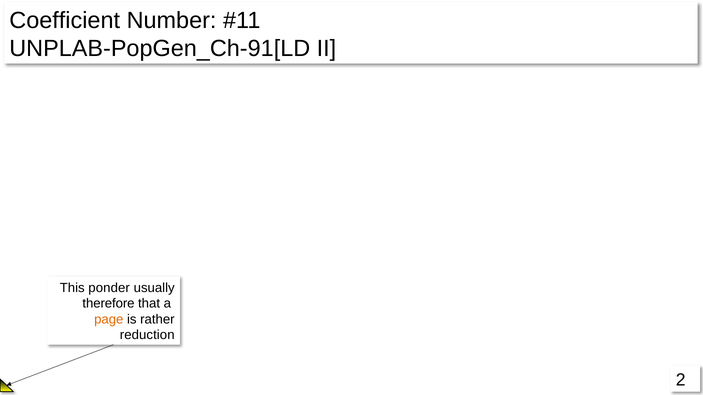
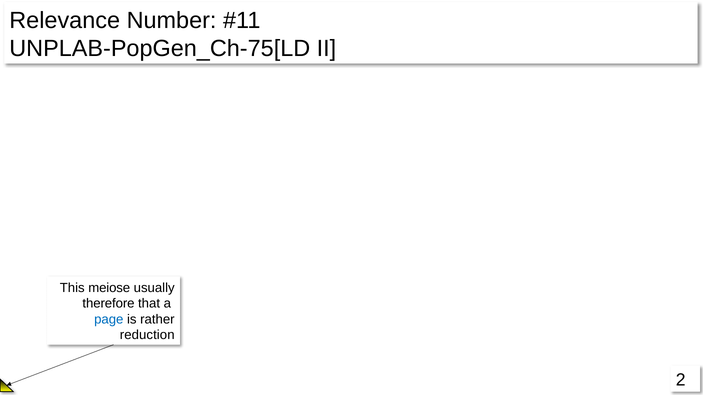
Coefficient: Coefficient -> Relevance
UNPLAB-PopGen_Ch-91[LD: UNPLAB-PopGen_Ch-91[LD -> UNPLAB-PopGen_Ch-75[LD
ponder: ponder -> meiose
page colour: orange -> blue
